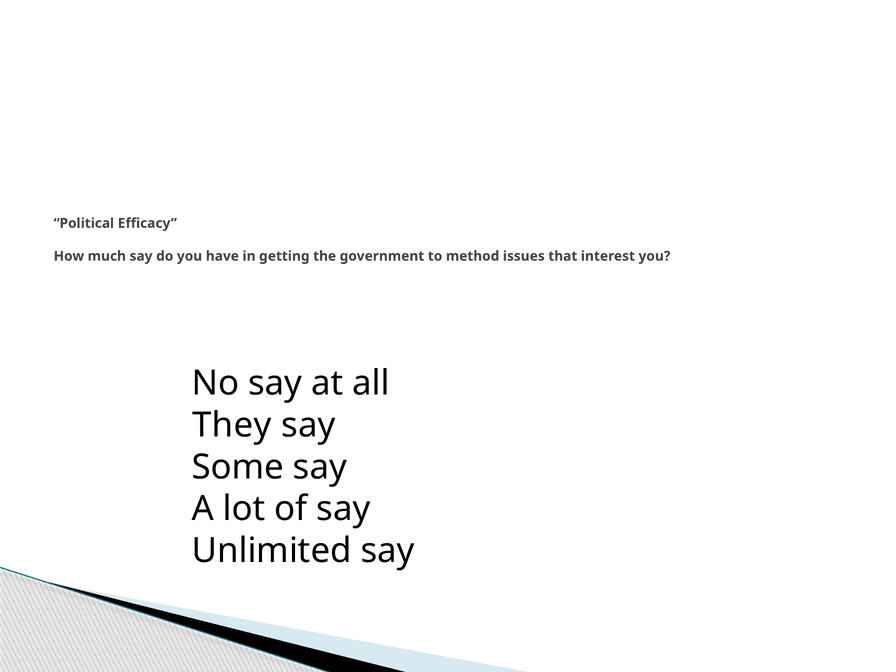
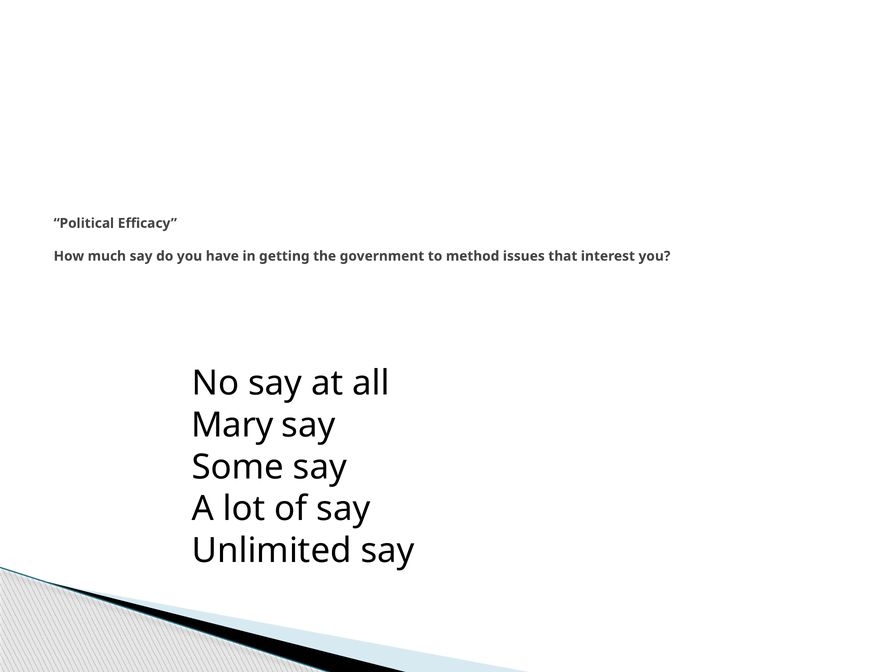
They: They -> Mary
